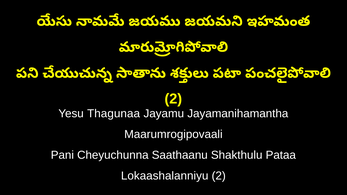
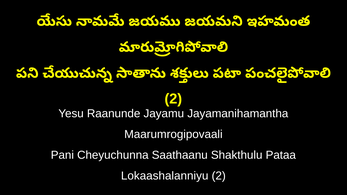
Thagunaa: Thagunaa -> Raanunde
